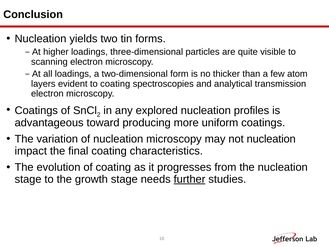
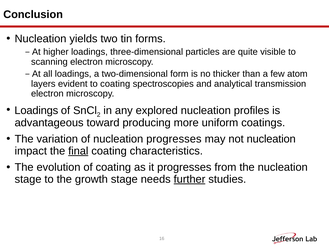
Coatings at (36, 110): Coatings -> Loadings
nucleation microscopy: microscopy -> progresses
final underline: none -> present
